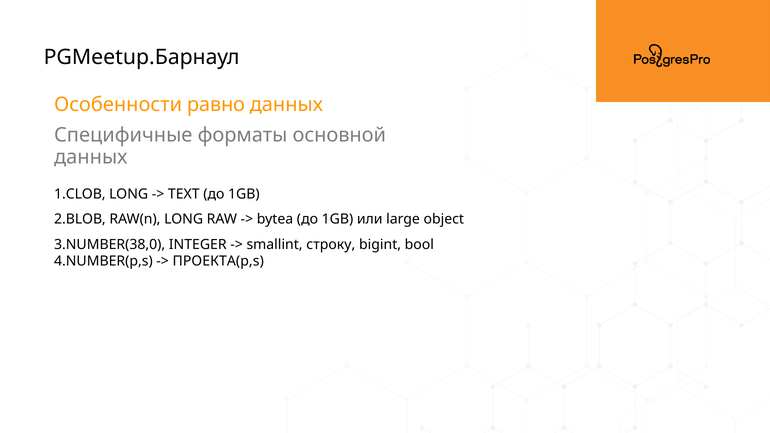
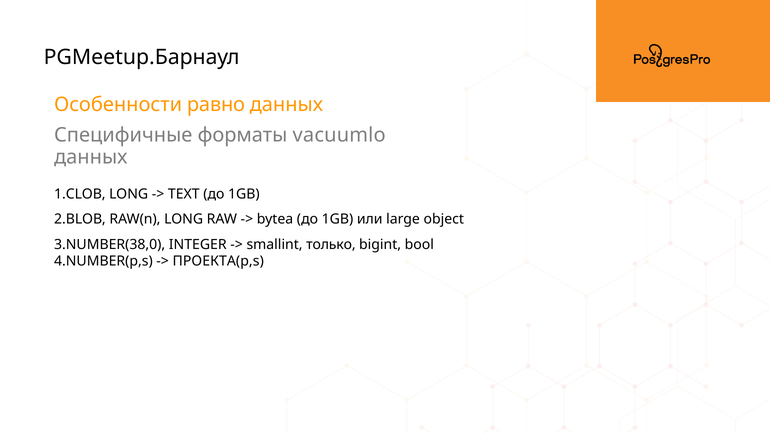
основной: основной -> vacuumlo
строку: строку -> только
